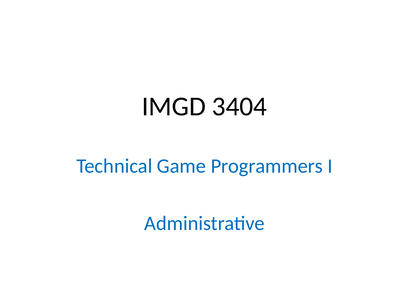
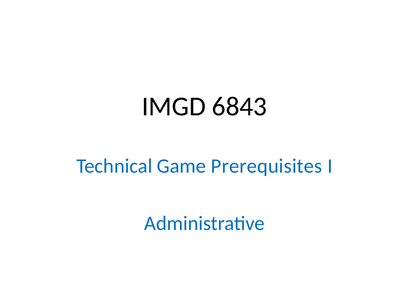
3404: 3404 -> 6843
Programmers: Programmers -> Prerequisites
